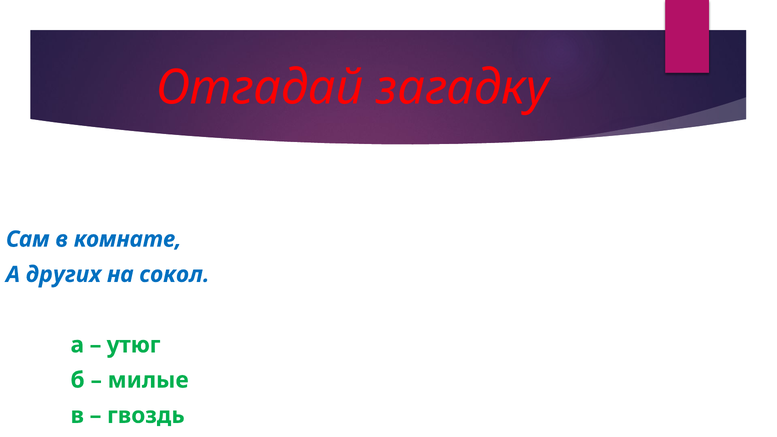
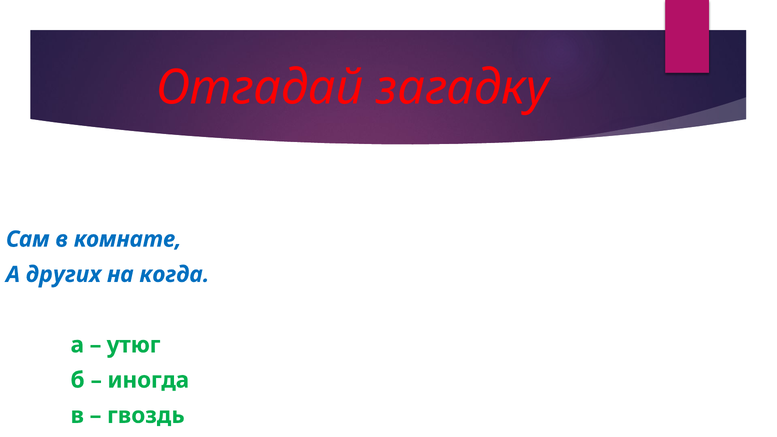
сокол: сокол -> когда
милые: милые -> иногда
